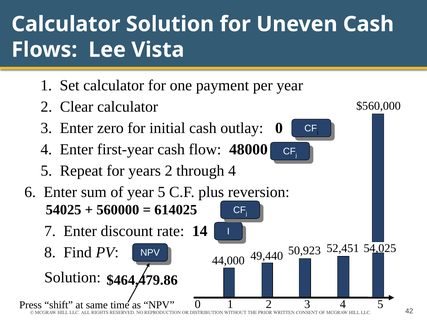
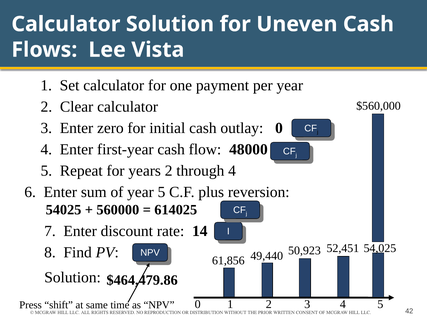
44,000: 44,000 -> 61,856
